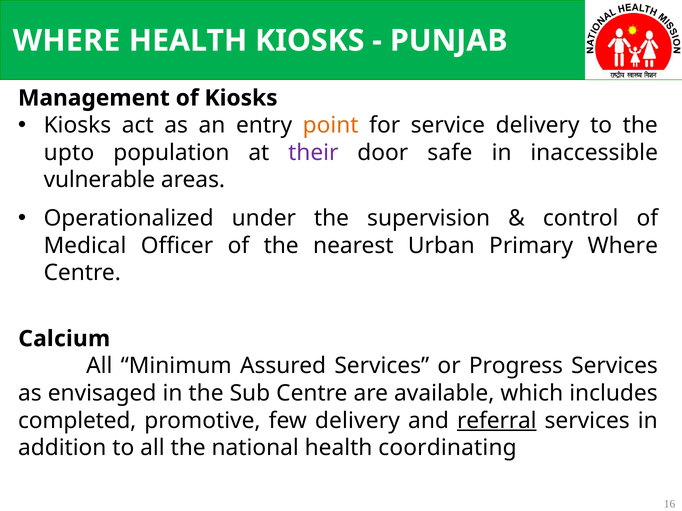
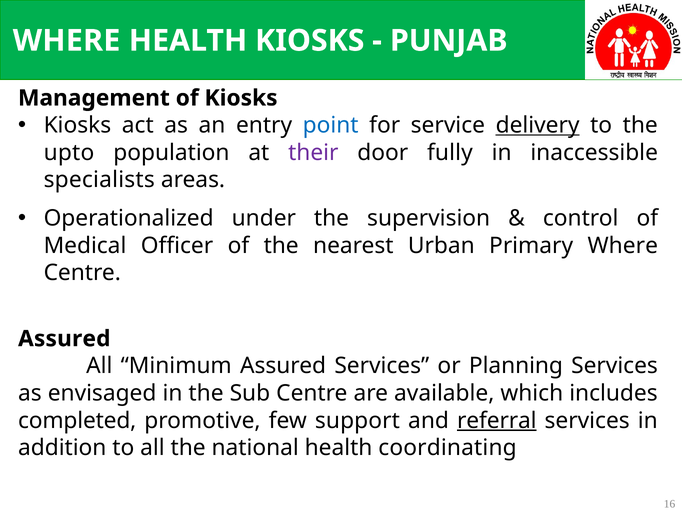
point colour: orange -> blue
delivery at (538, 125) underline: none -> present
safe: safe -> fully
vulnerable: vulnerable -> specialists
Calcium at (64, 339): Calcium -> Assured
Progress: Progress -> Planning
few delivery: delivery -> support
